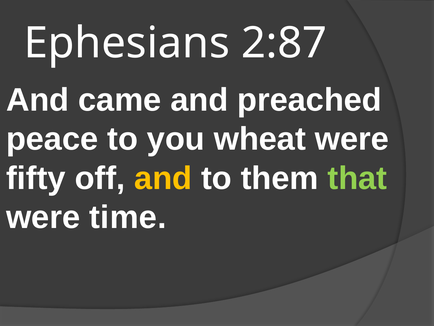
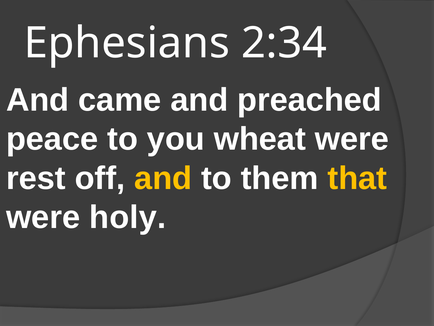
2:87: 2:87 -> 2:34
fifty: fifty -> rest
that colour: light green -> yellow
time: time -> holy
